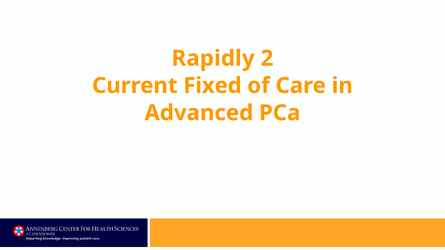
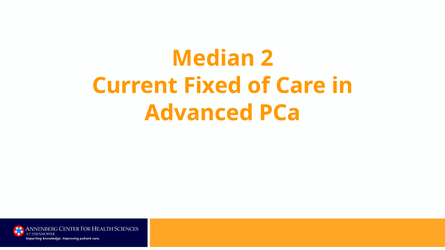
Rapidly: Rapidly -> Median
